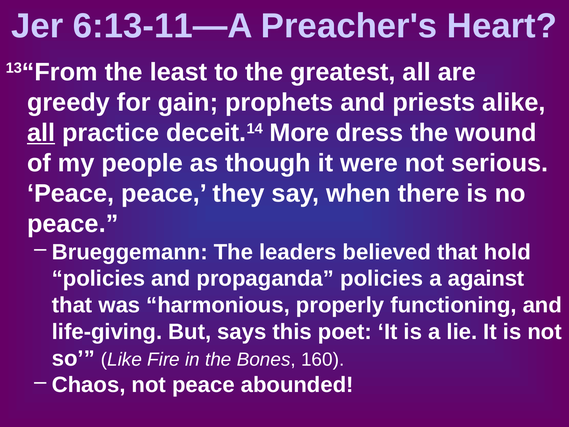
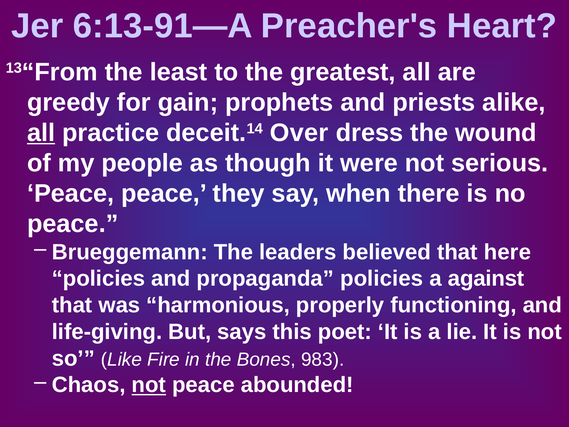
6:13-11—A: 6:13-11—A -> 6:13-91—A
More: More -> Over
hold: hold -> here
160: 160 -> 983
not at (149, 385) underline: none -> present
